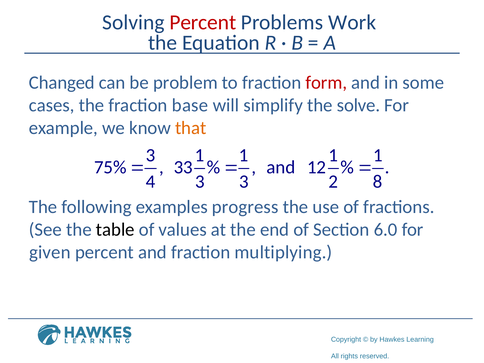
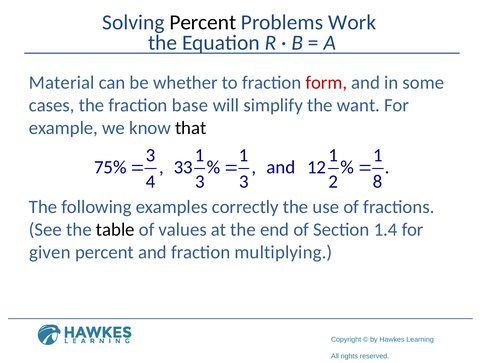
Percent at (203, 22) colour: red -> black
Changed: Changed -> Material
problem: problem -> whether
solve: solve -> want
that colour: orange -> black
progress: progress -> correctly
6.0: 6.0 -> 1.4
